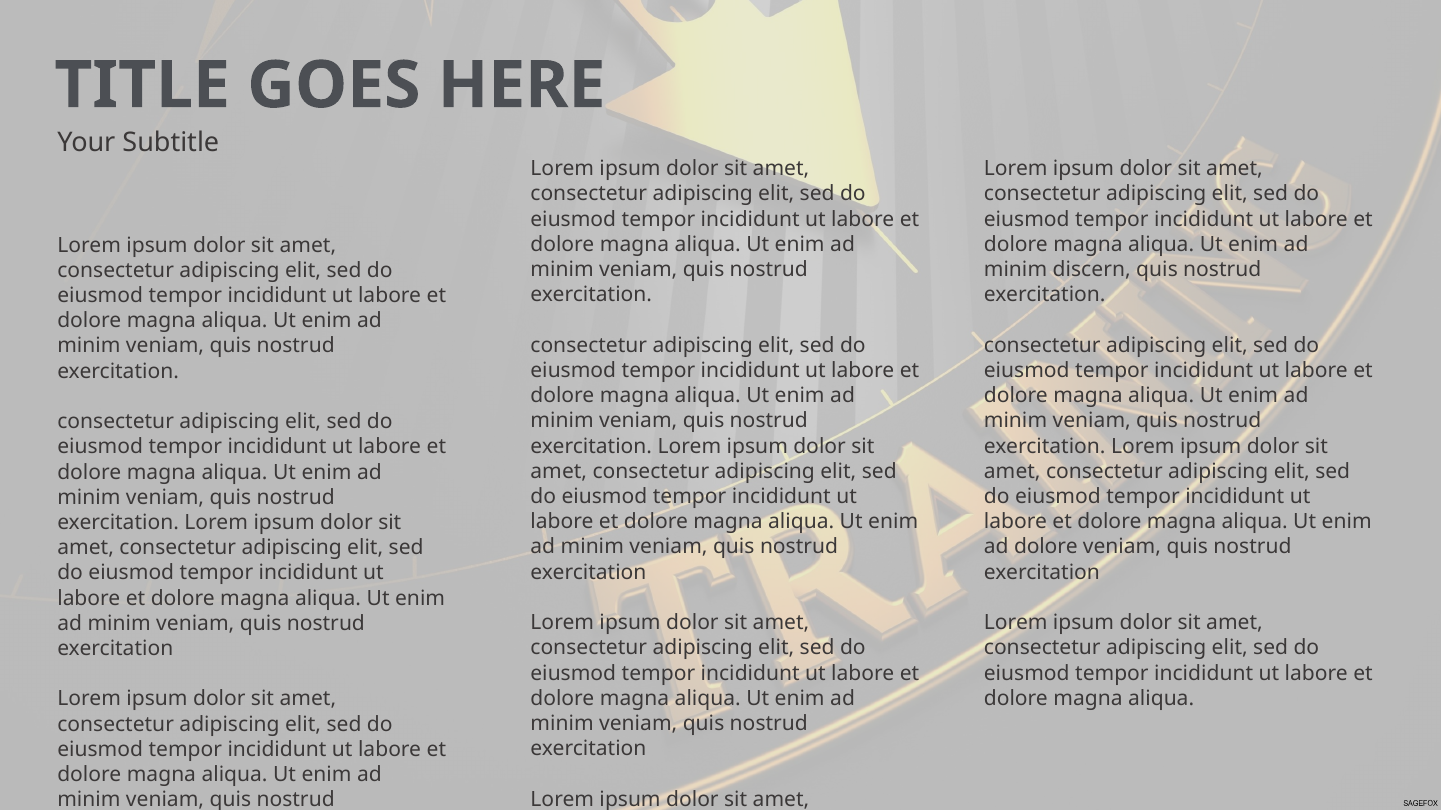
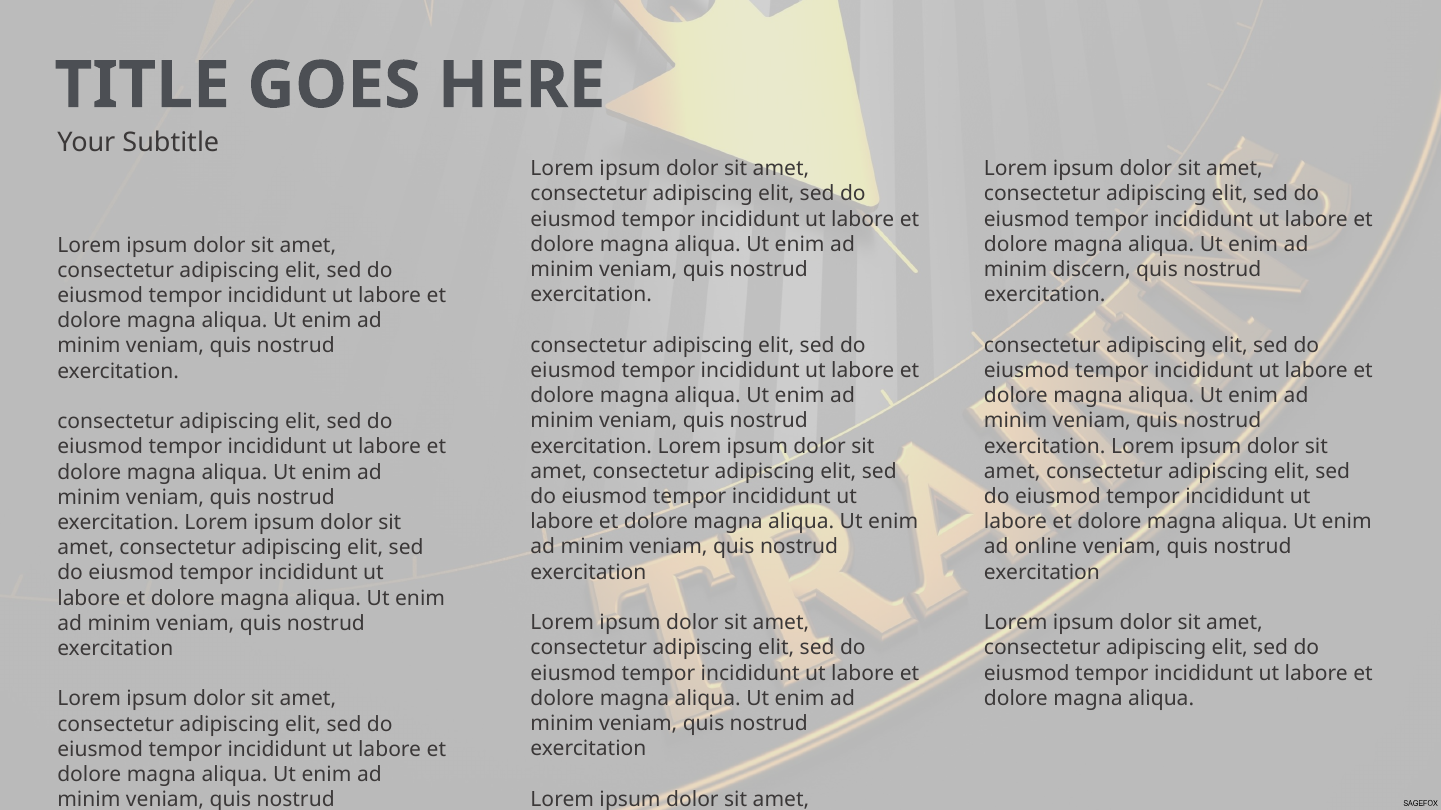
ad dolore: dolore -> online
